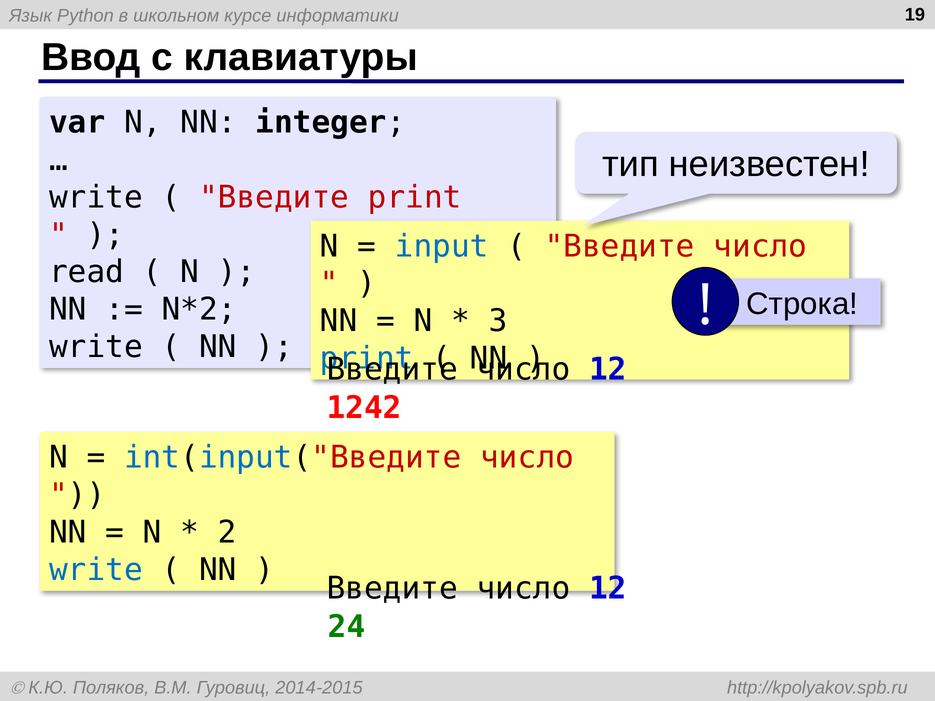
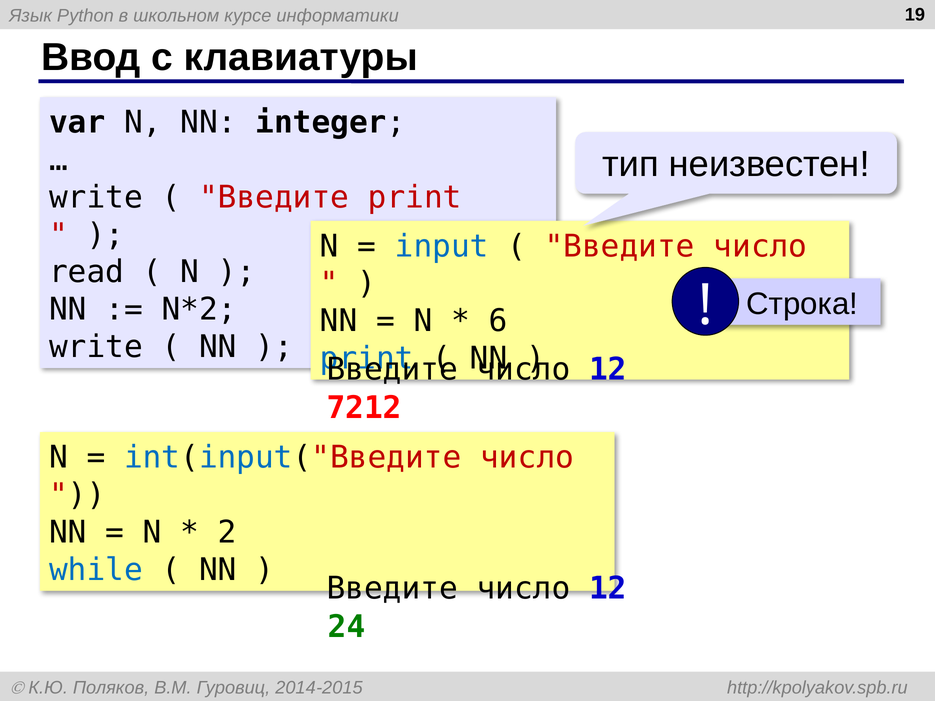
3: 3 -> 6
1242: 1242 -> 7212
write at (96, 570): write -> while
